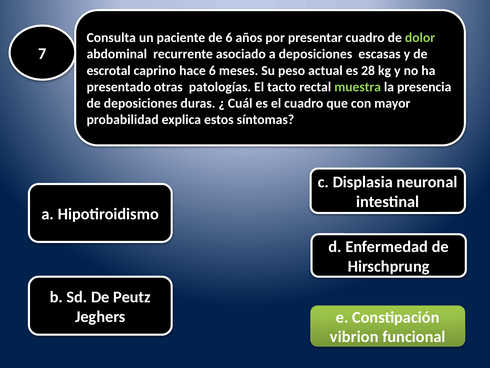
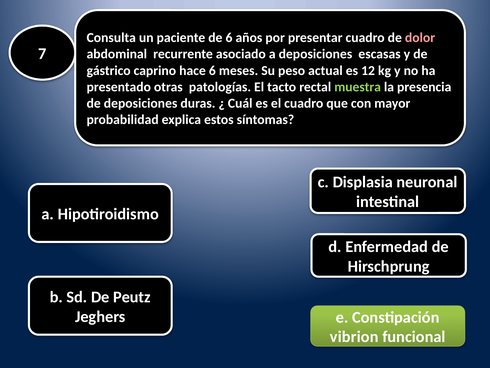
dolor colour: light green -> pink
escrotal: escrotal -> gástrico
28: 28 -> 12
